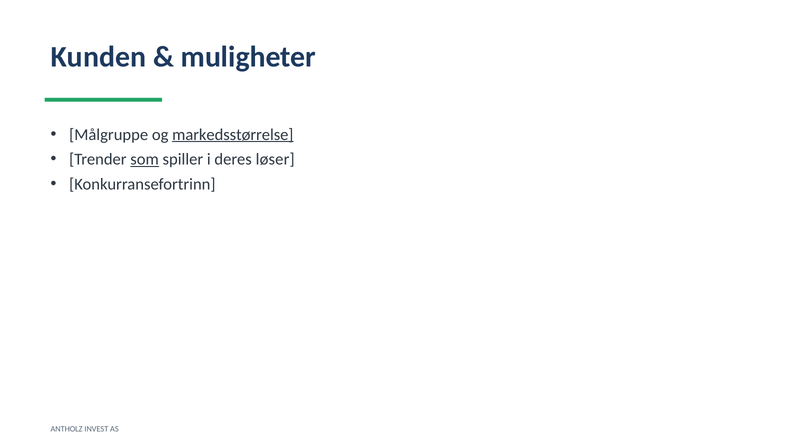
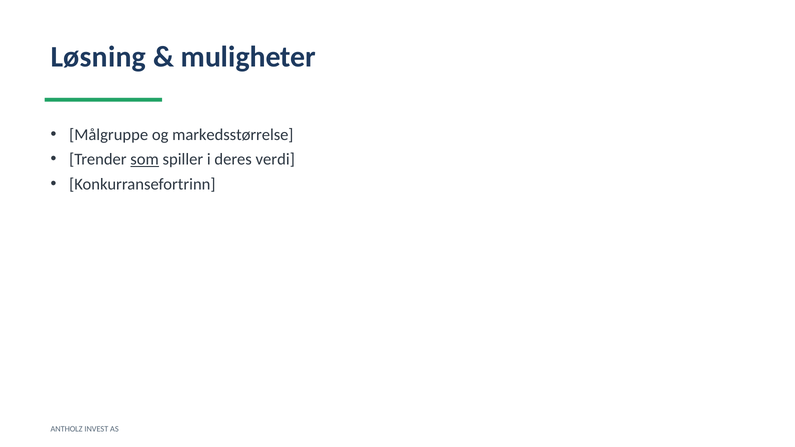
Kunden: Kunden -> Løsning
markedsstørrelse underline: present -> none
løser: løser -> verdi
